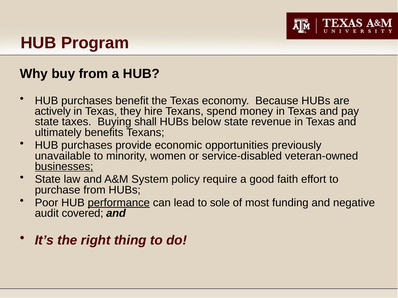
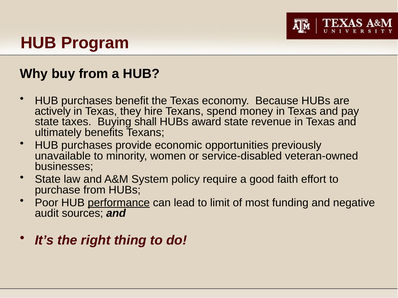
below: below -> award
businesses underline: present -> none
sole: sole -> limit
covered: covered -> sources
